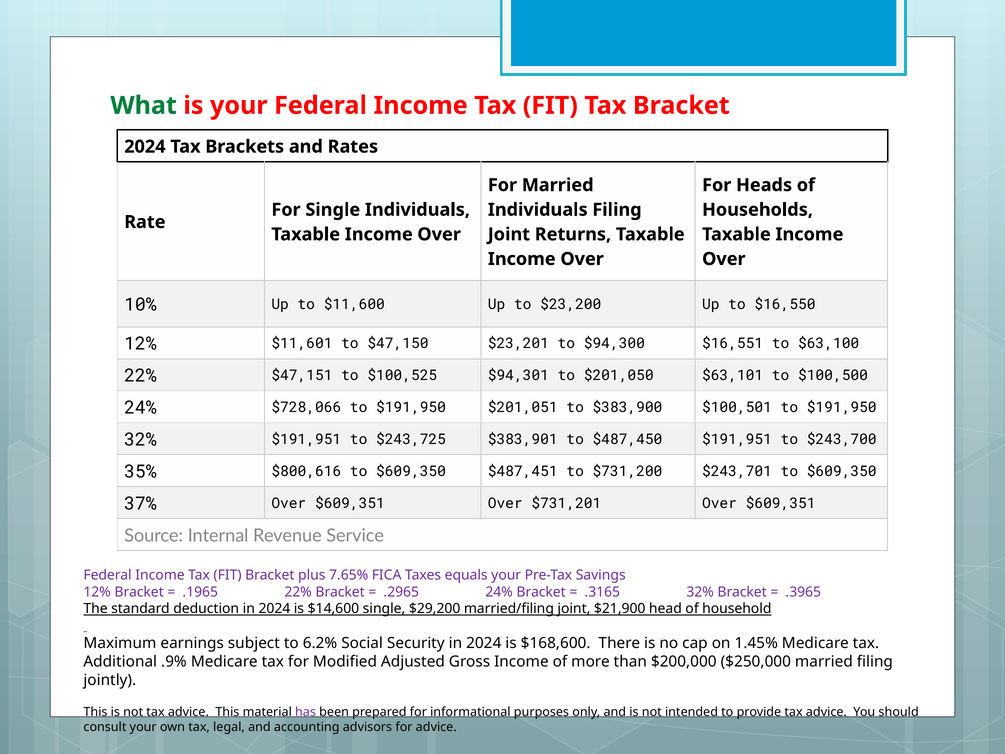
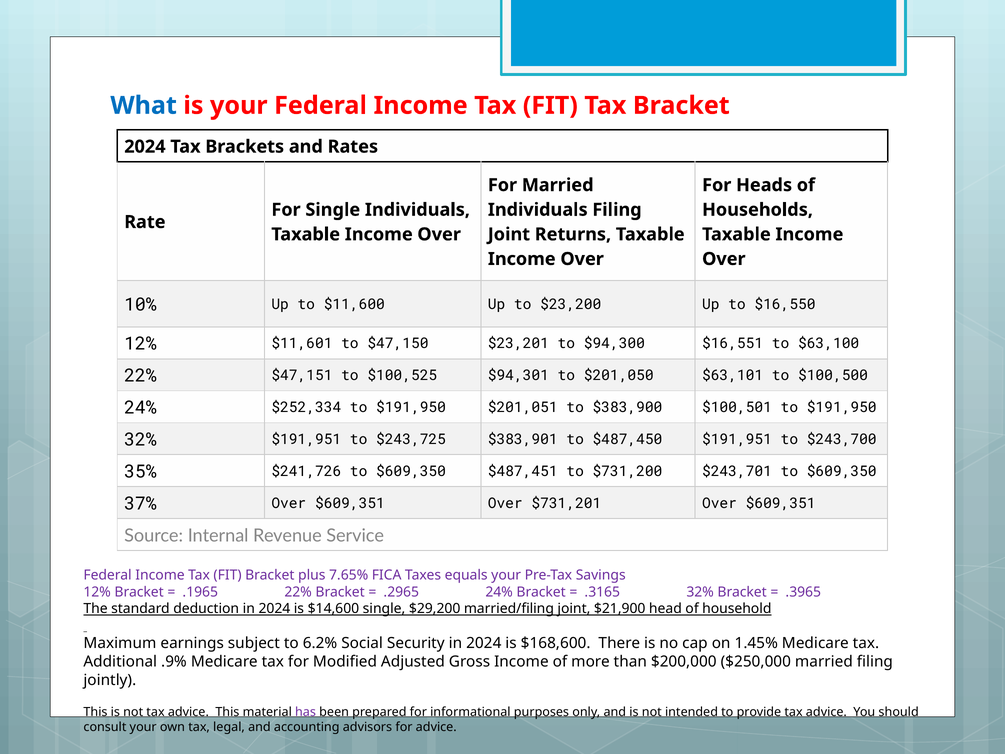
What colour: green -> blue
$728,066: $728,066 -> $252,334
$800,616: $800,616 -> $241,726
